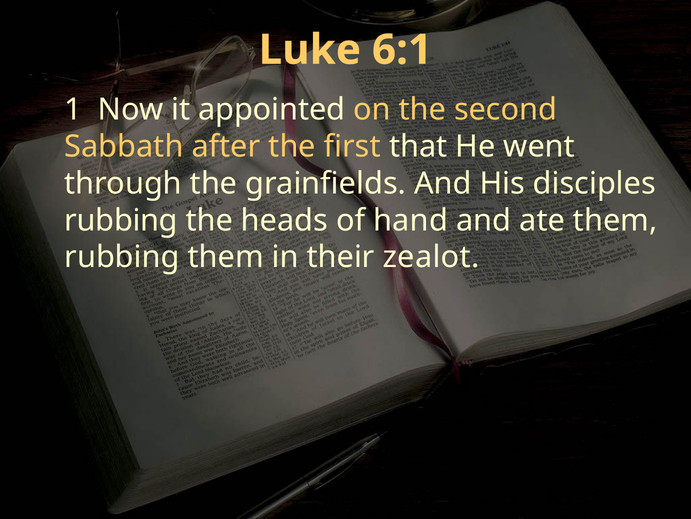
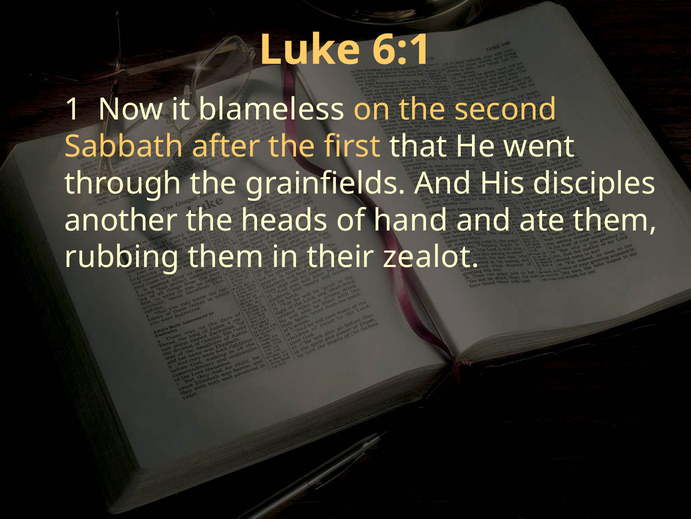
appointed: appointed -> blameless
rubbing at (121, 220): rubbing -> another
